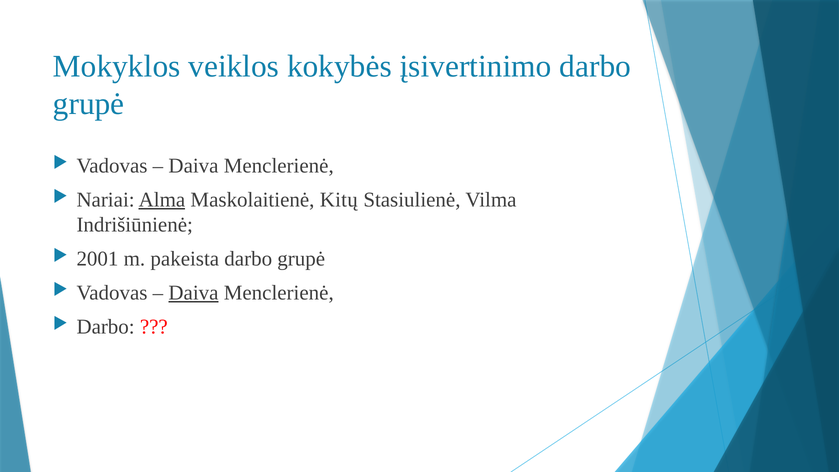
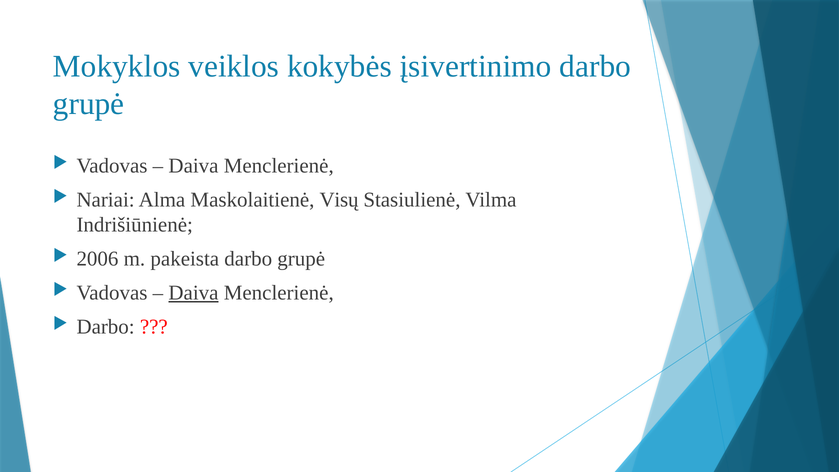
Alma underline: present -> none
Kitų: Kitų -> Visų
2001: 2001 -> 2006
